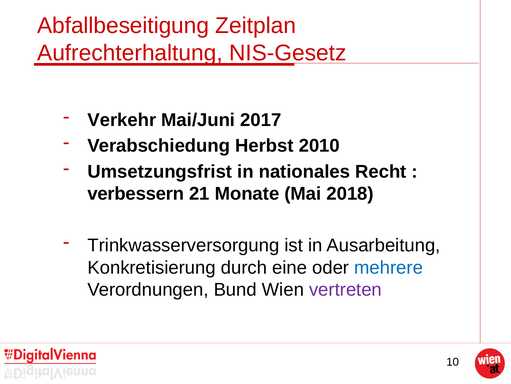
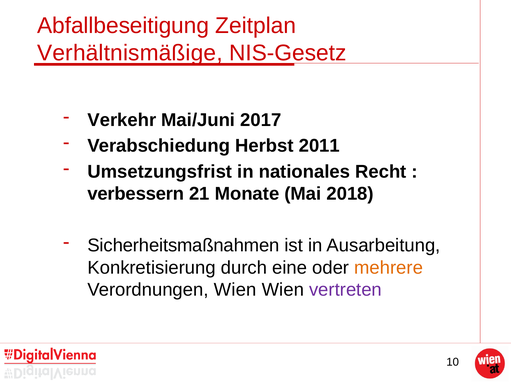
Aufrechterhaltung: Aufrechterhaltung -> Verhältnismäßige
2010: 2010 -> 2011
Trinkwasserversorgung: Trinkwasserversorgung -> Sicherheitsmaßnahmen
mehrere colour: blue -> orange
Verordnungen Bund: Bund -> Wien
